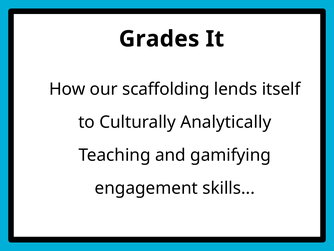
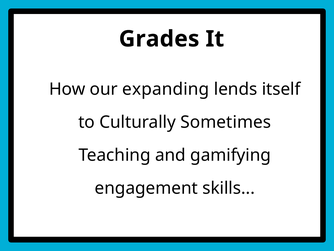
scaffolding: scaffolding -> expanding
Analytically: Analytically -> Sometimes
